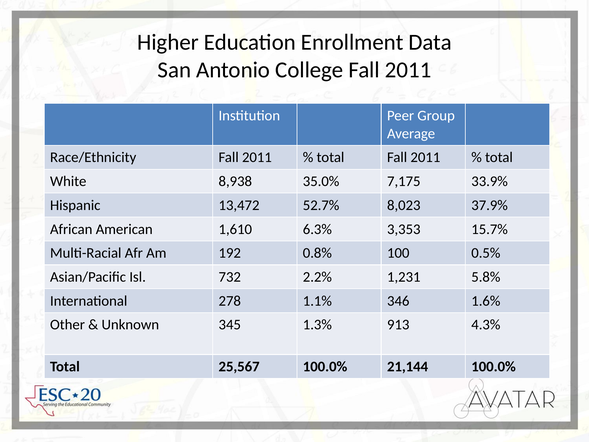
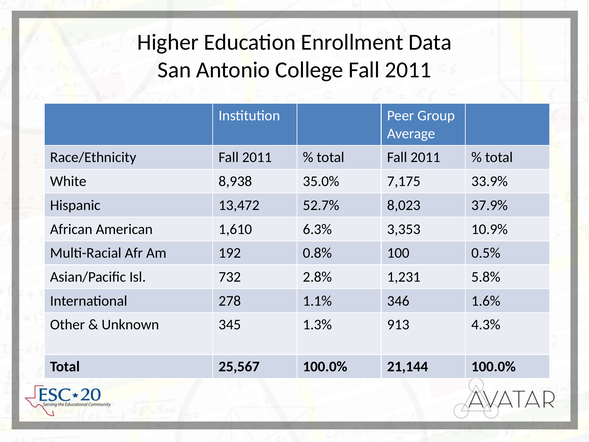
15.7%: 15.7% -> 10.9%
2.2%: 2.2% -> 2.8%
